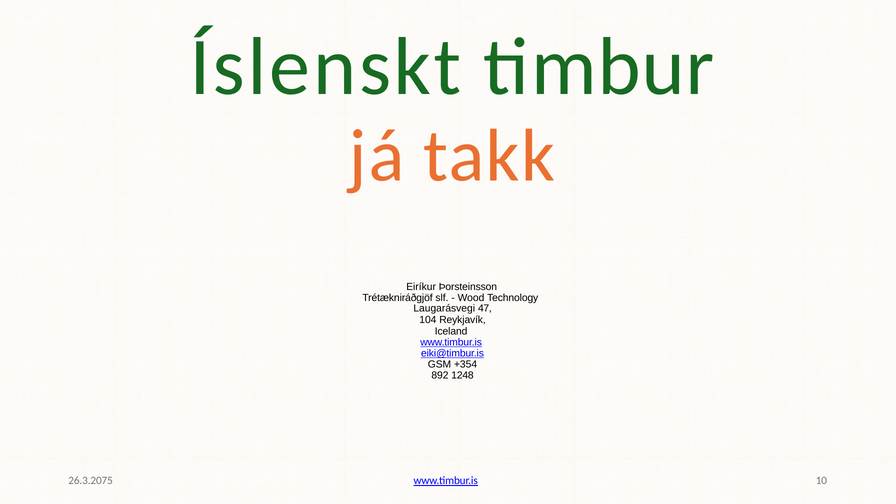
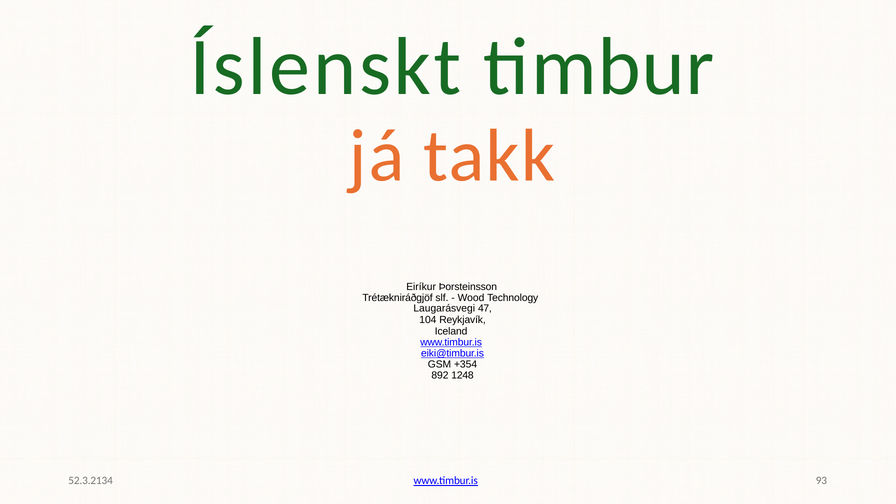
26.3.2075: 26.3.2075 -> 52.3.2134
10: 10 -> 93
